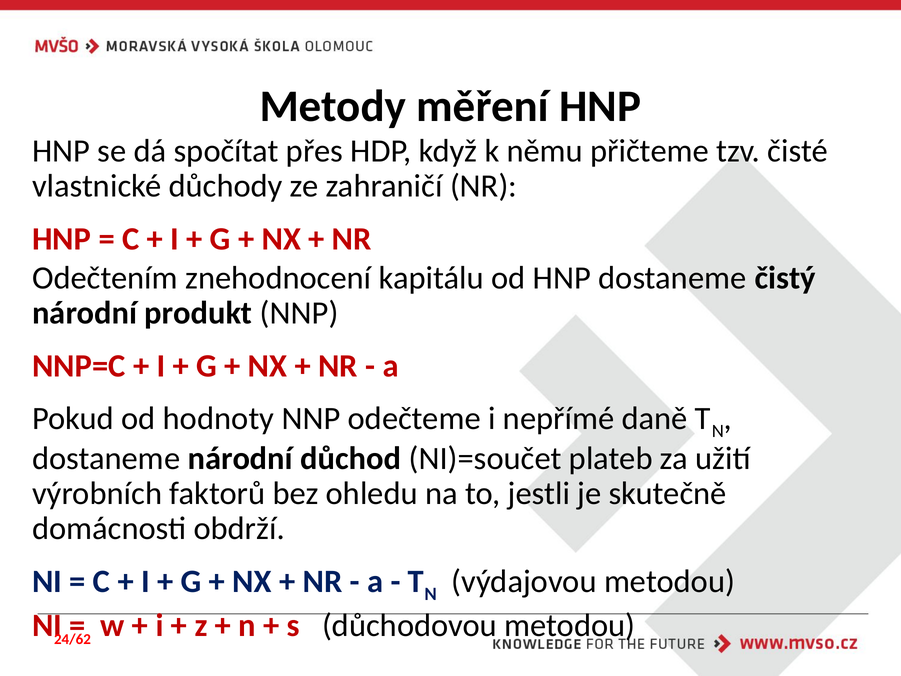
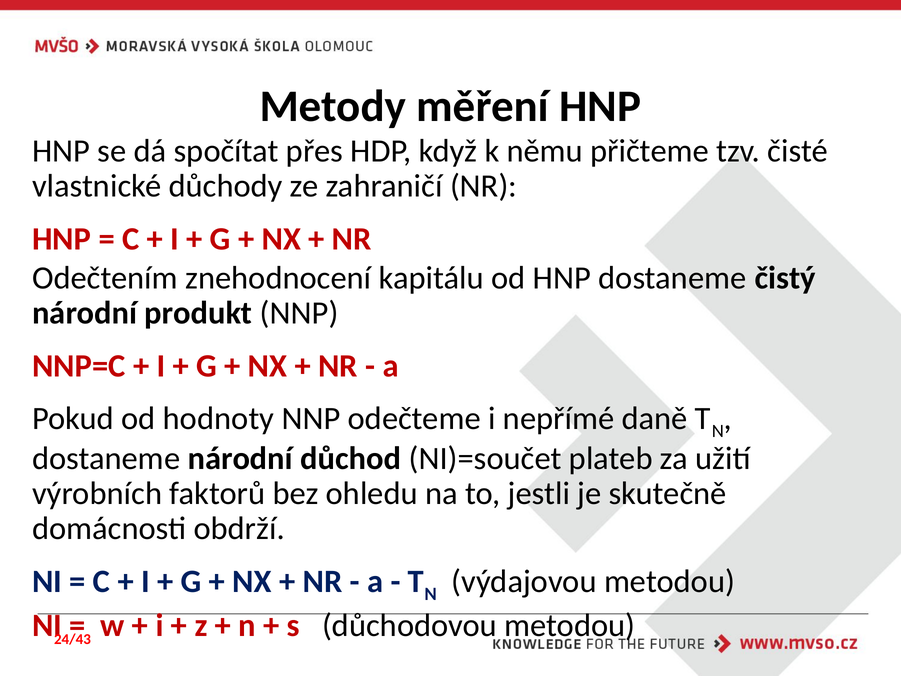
24/62: 24/62 -> 24/43
